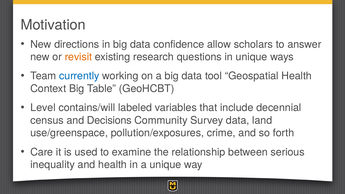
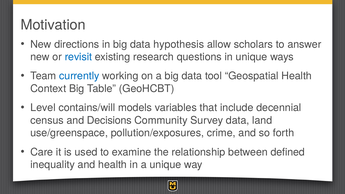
confidence: confidence -> hypothesis
revisit colour: orange -> blue
labeled: labeled -> models
serious: serious -> defined
